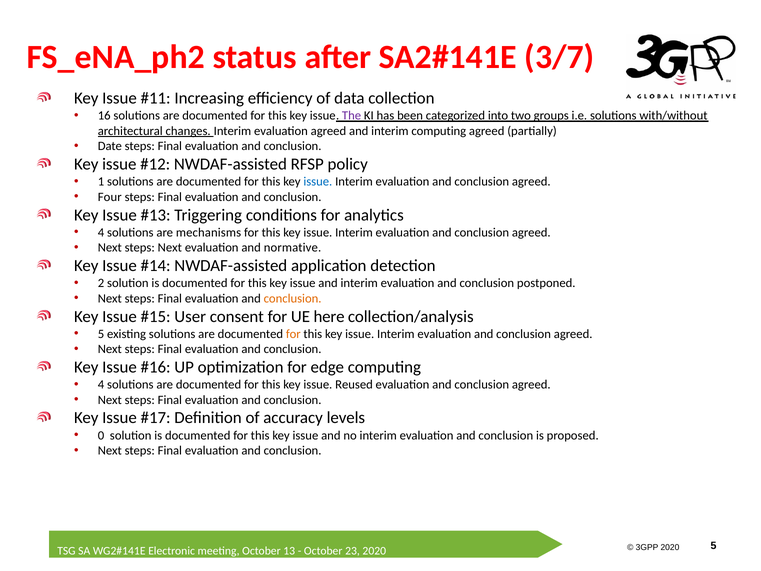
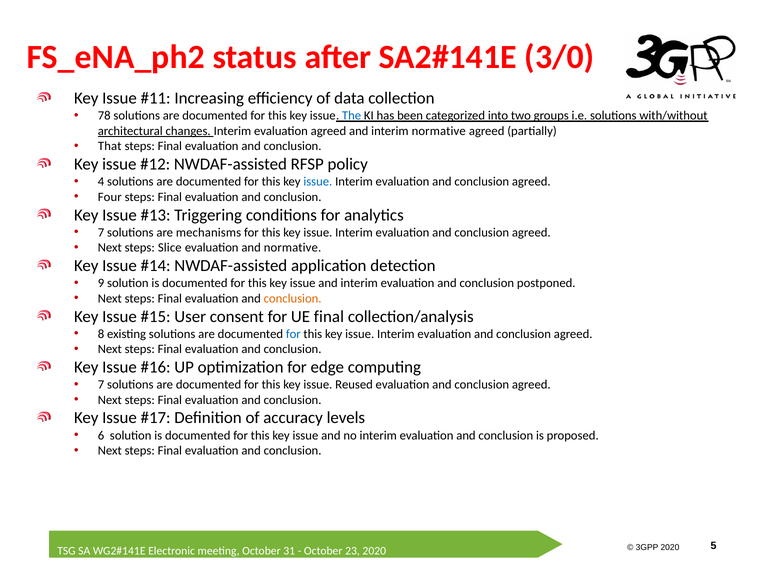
3/7: 3/7 -> 3/0
16: 16 -> 78
The colour: purple -> blue
interim computing: computing -> normative
Date: Date -> That
1: 1 -> 4
4 at (101, 232): 4 -> 7
steps Next: Next -> Slice
2: 2 -> 9
UE here: here -> final
5 at (101, 334): 5 -> 8
for at (293, 334) colour: orange -> blue
4 at (101, 384): 4 -> 7
0: 0 -> 6
13: 13 -> 31
